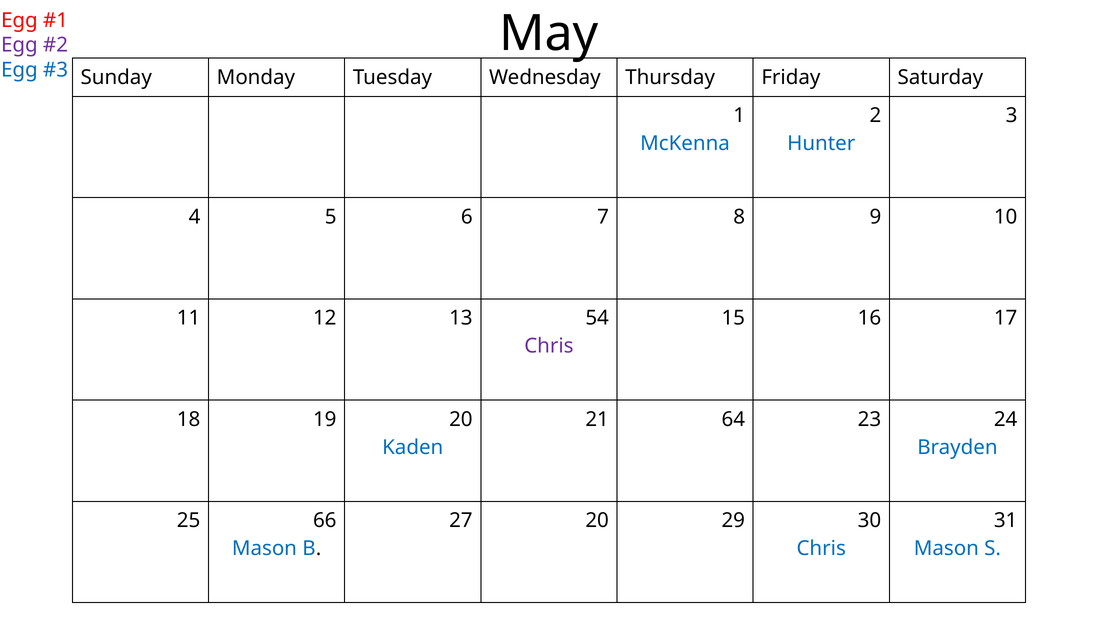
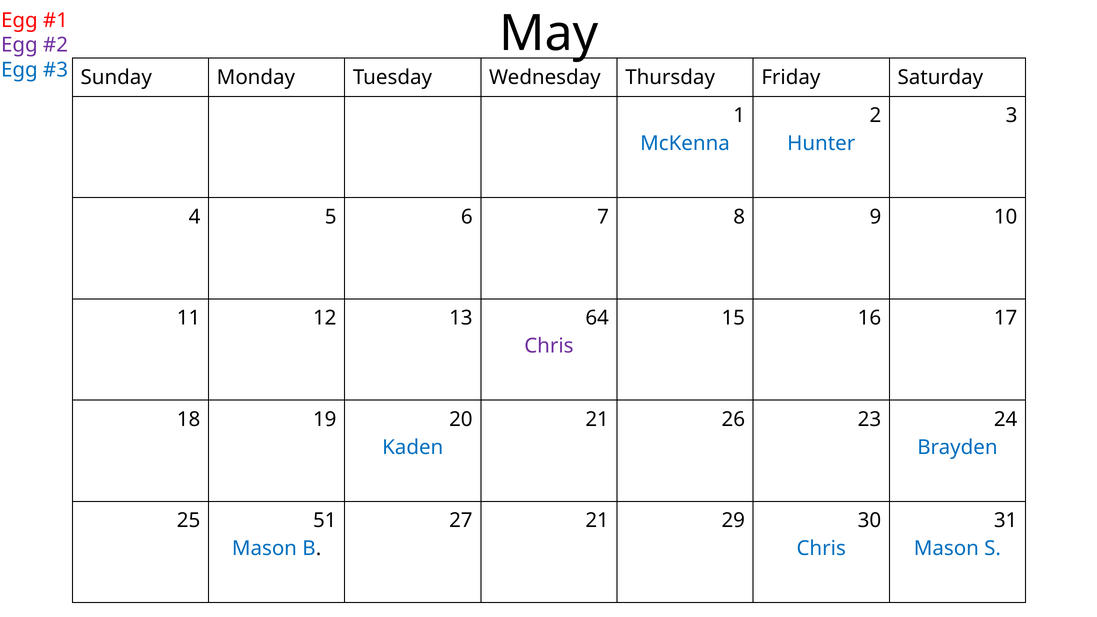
54: 54 -> 64
64: 64 -> 26
66: 66 -> 51
27 20: 20 -> 21
